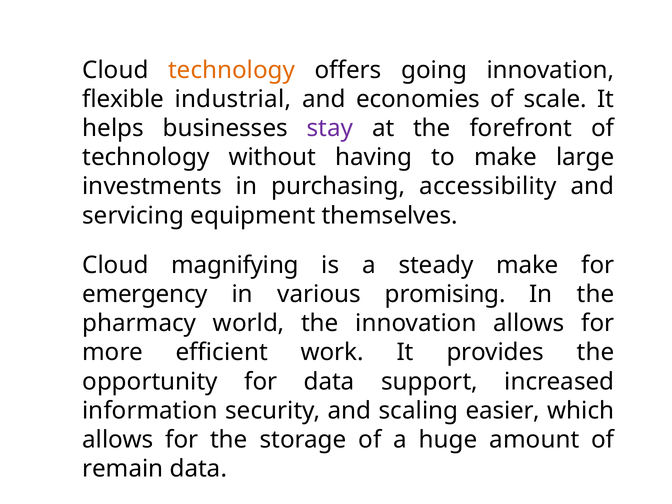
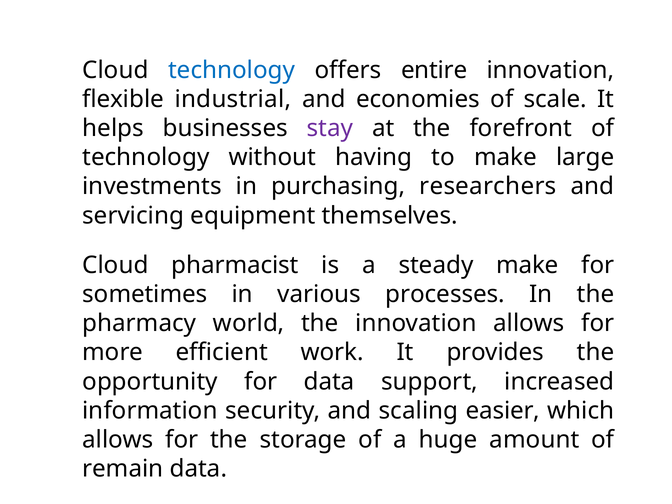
technology at (232, 70) colour: orange -> blue
going: going -> entire
accessibility: accessibility -> researchers
magnifying: magnifying -> pharmacist
emergency: emergency -> sometimes
promising: promising -> processes
